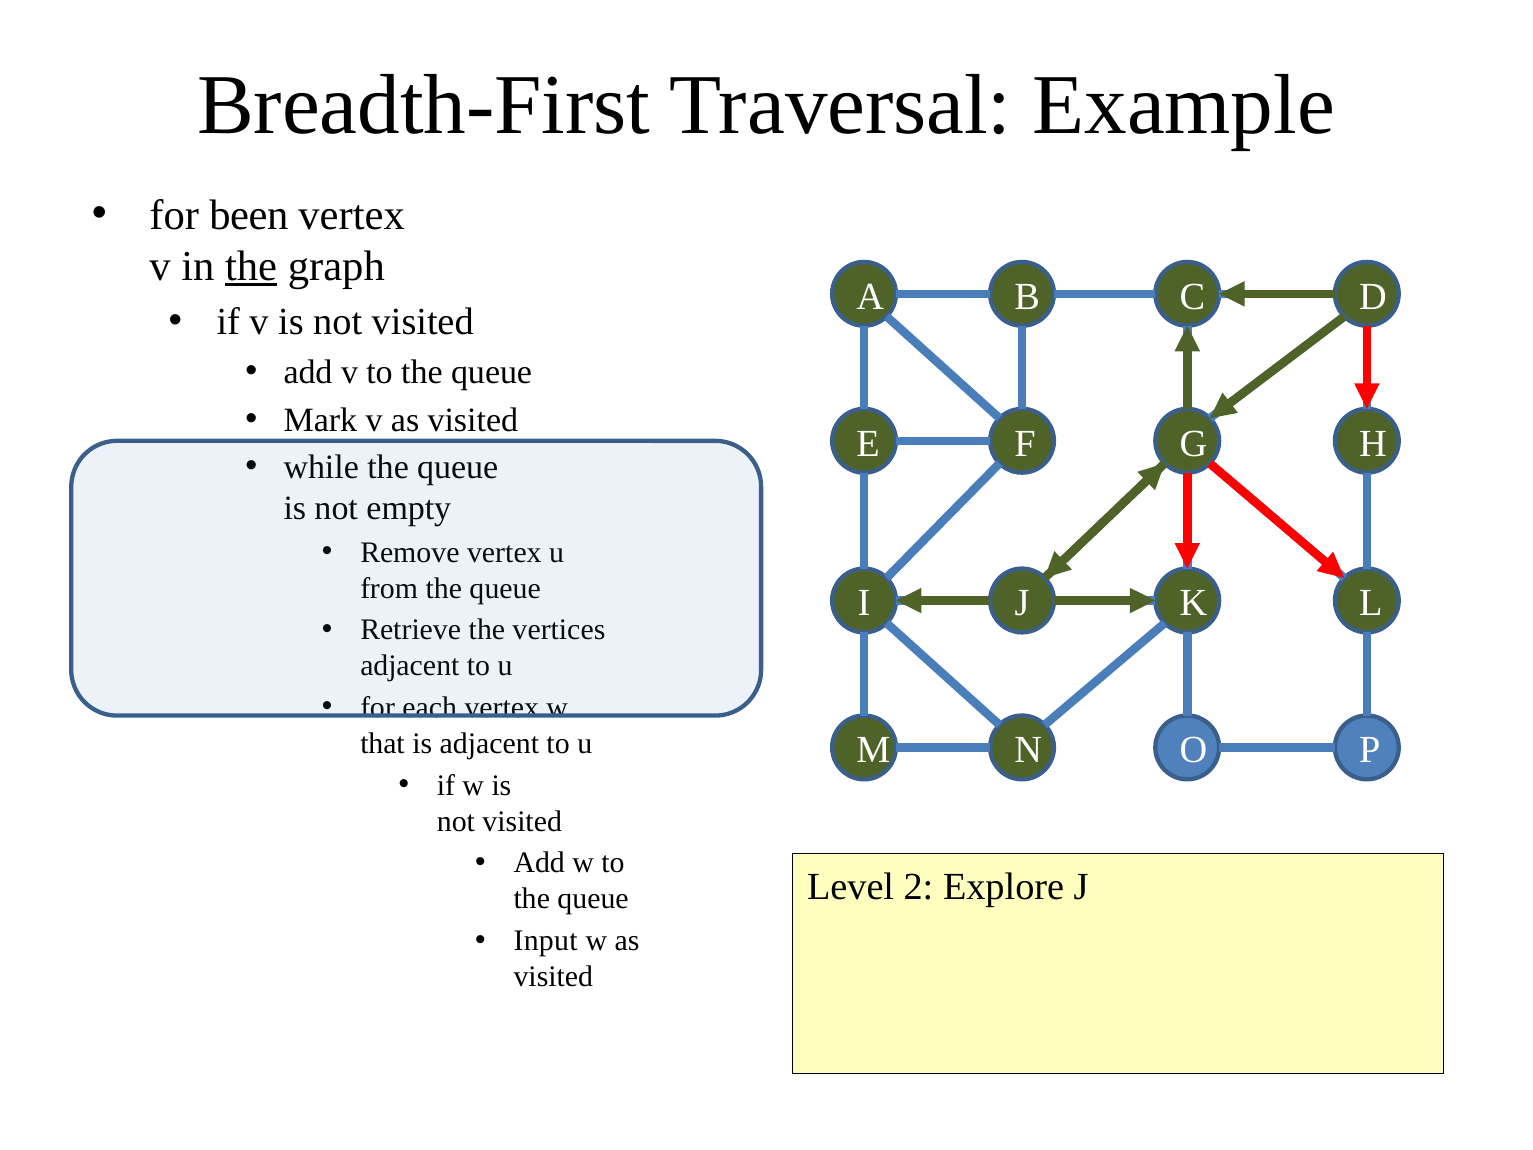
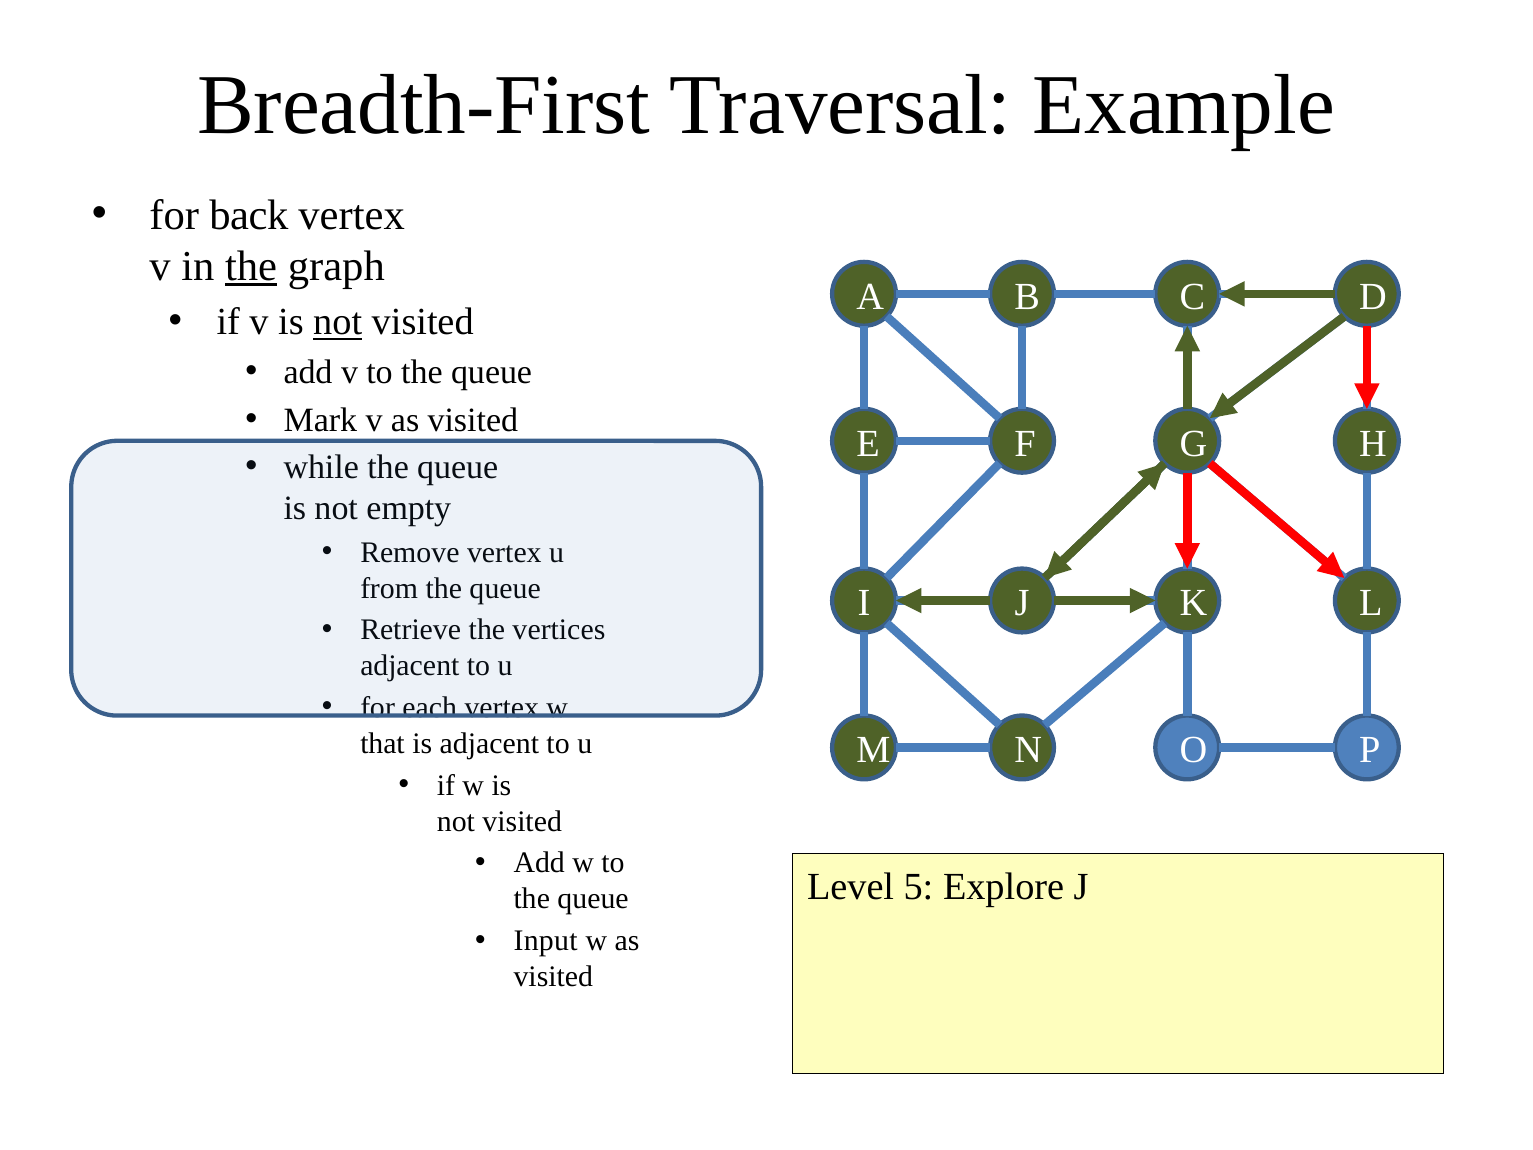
been: been -> back
not at (338, 322) underline: none -> present
2: 2 -> 5
